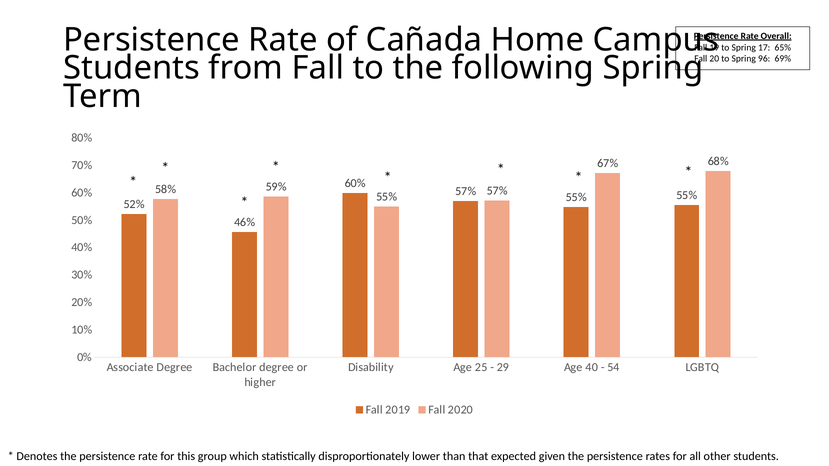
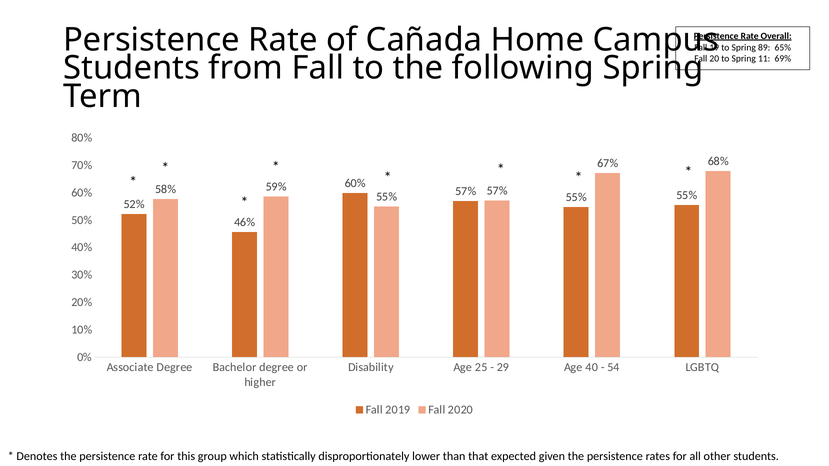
17: 17 -> 89
96: 96 -> 11
